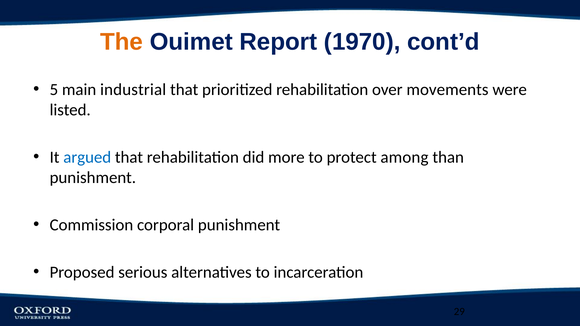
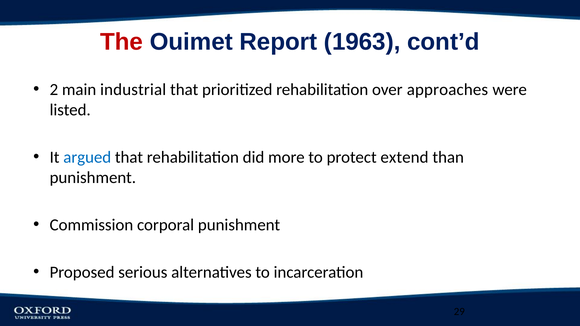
The colour: orange -> red
1970: 1970 -> 1963
5: 5 -> 2
movements: movements -> approaches
among: among -> extend
